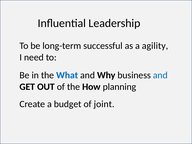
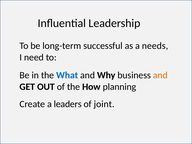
agility: agility -> needs
and at (160, 75) colour: blue -> orange
budget: budget -> leaders
